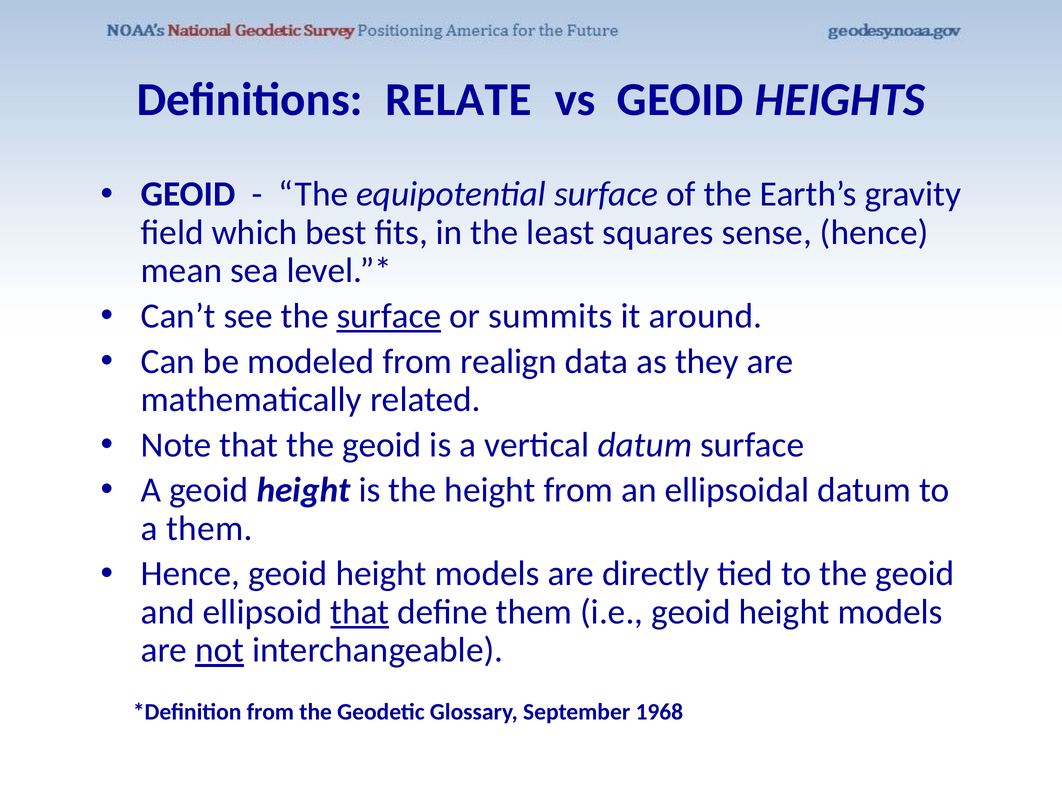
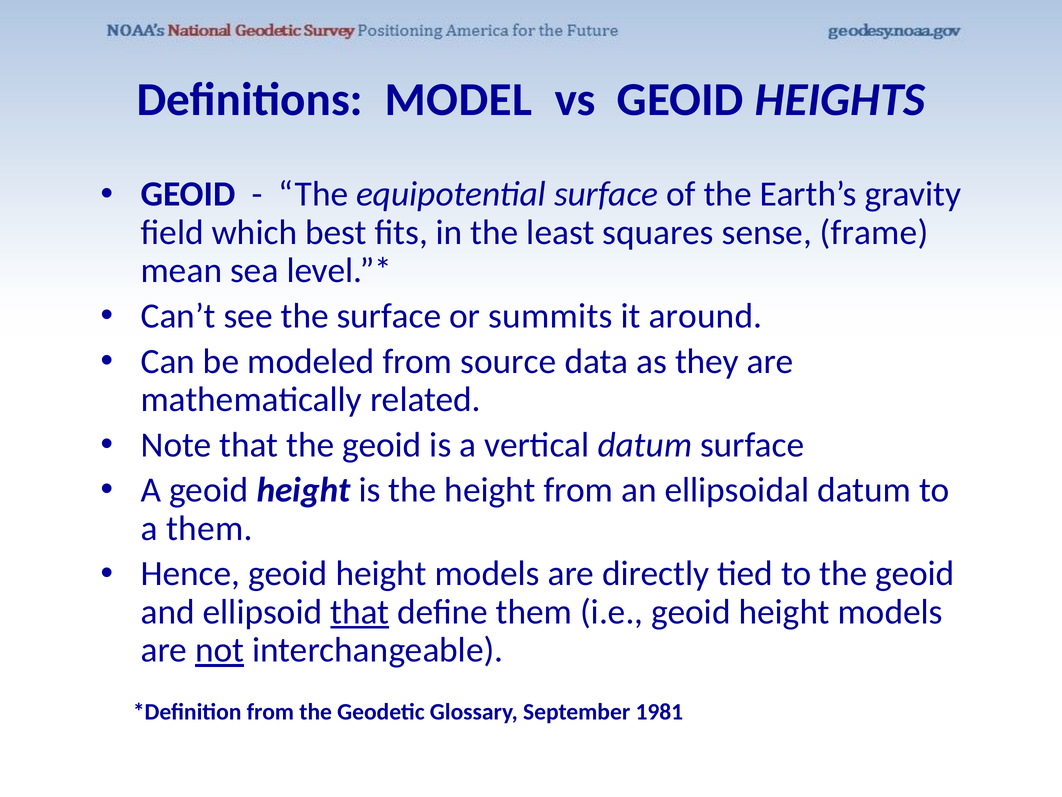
RELATE: RELATE -> MODEL
sense hence: hence -> frame
surface at (389, 316) underline: present -> none
realign: realign -> source
1968: 1968 -> 1981
